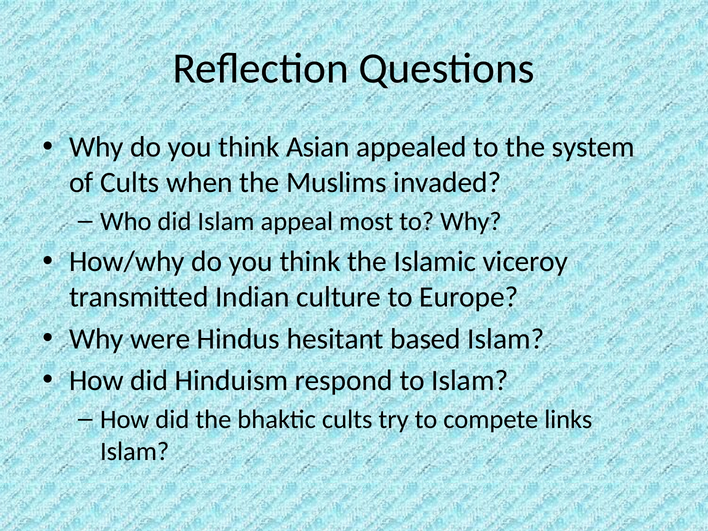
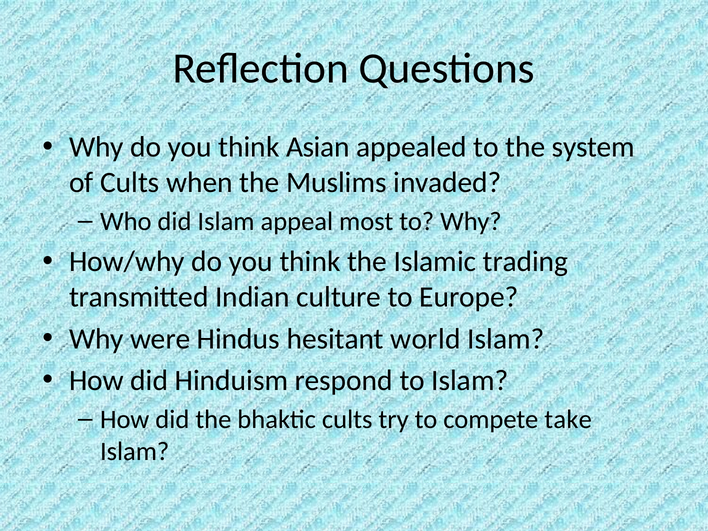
viceroy: viceroy -> trading
based: based -> world
links: links -> take
